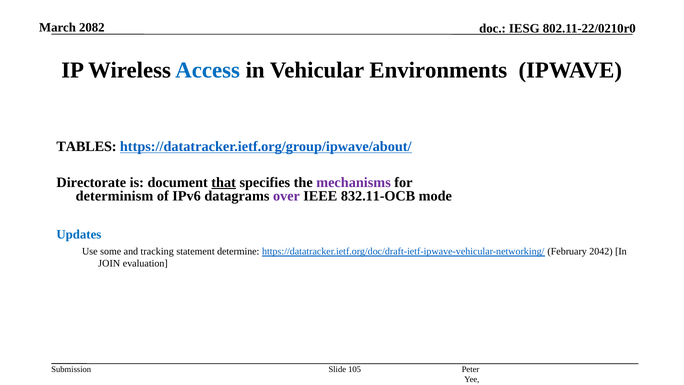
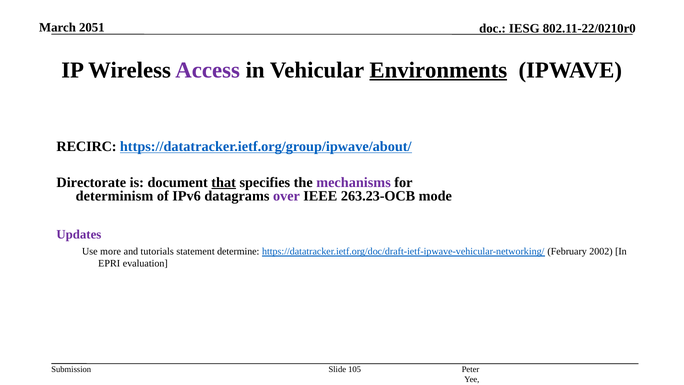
2082: 2082 -> 2051
Access colour: blue -> purple
Environments underline: none -> present
TABLES: TABLES -> RECIRC
832.11-OCB: 832.11-OCB -> 263.23-OCB
Updates colour: blue -> purple
some: some -> more
tracking: tracking -> tutorials
2042: 2042 -> 2002
JOIN: JOIN -> EPRI
